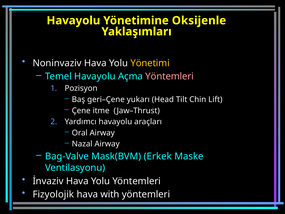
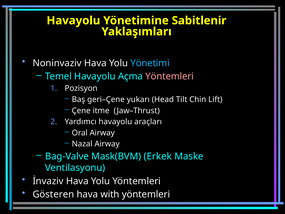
Oksijenle: Oksijenle -> Sabitlenir
Yönetimi colour: yellow -> light blue
Fizyolojik: Fizyolojik -> Gösteren
